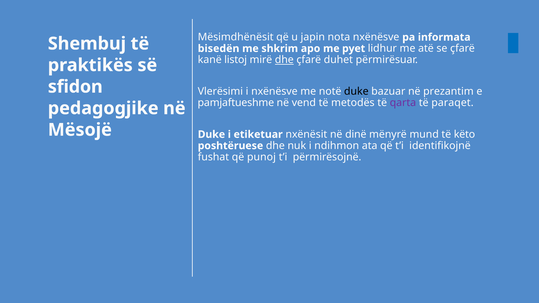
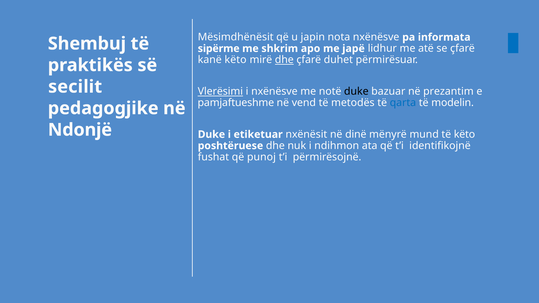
bisedën: bisedën -> sipërme
pyet: pyet -> japë
kanë listoj: listoj -> këto
sfidon: sfidon -> secilit
Vlerësimi underline: none -> present
qarta colour: purple -> blue
paraqet: paraqet -> modelin
Mësojë: Mësojë -> Ndonjë
